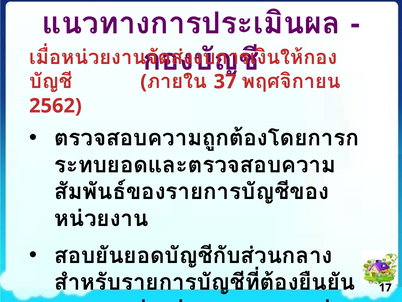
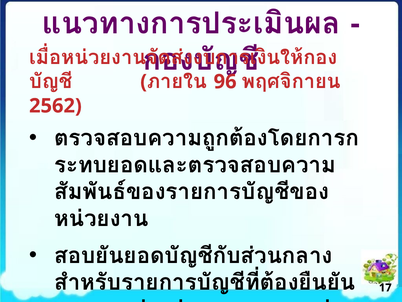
37: 37 -> 96
